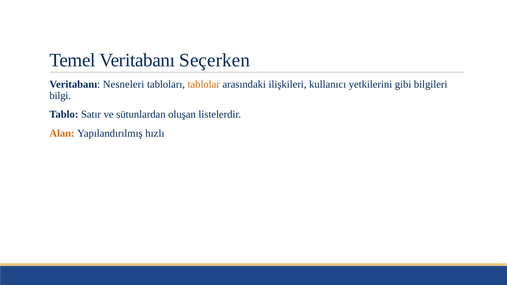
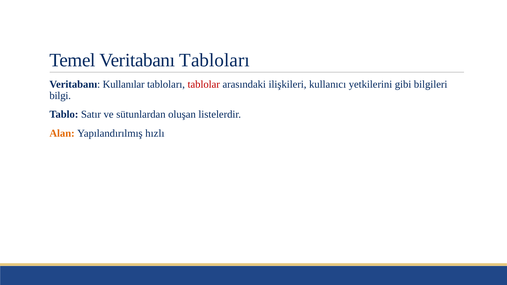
Veritabanı Seçerken: Seçerken -> Tabloları
Nesneleri: Nesneleri -> Kullanılar
tablolar colour: orange -> red
